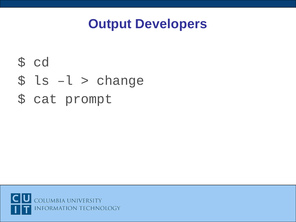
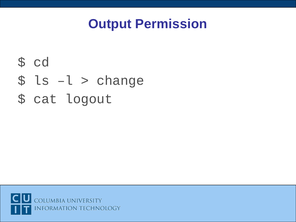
Developers: Developers -> Permission
prompt: prompt -> logout
